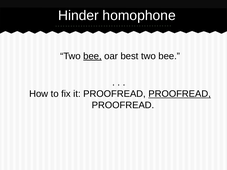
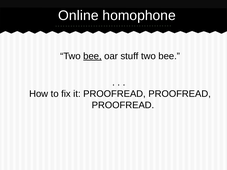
Hinder: Hinder -> Online
best: best -> stuff
PROOFREAD at (180, 94) underline: present -> none
